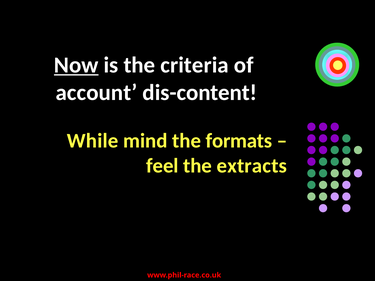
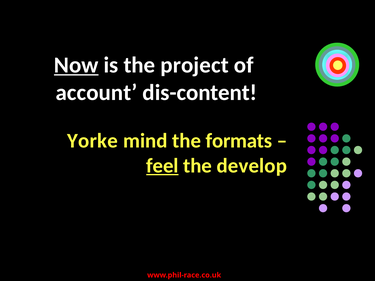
criteria: criteria -> project
While: While -> Yorke
feel underline: none -> present
extracts: extracts -> develop
